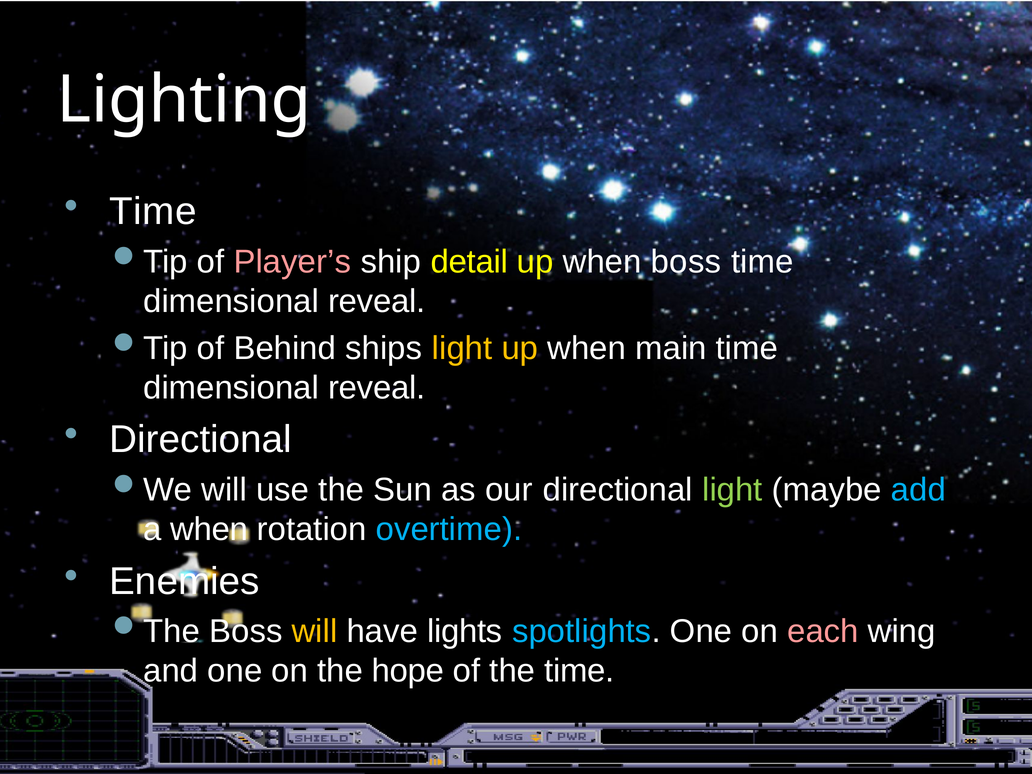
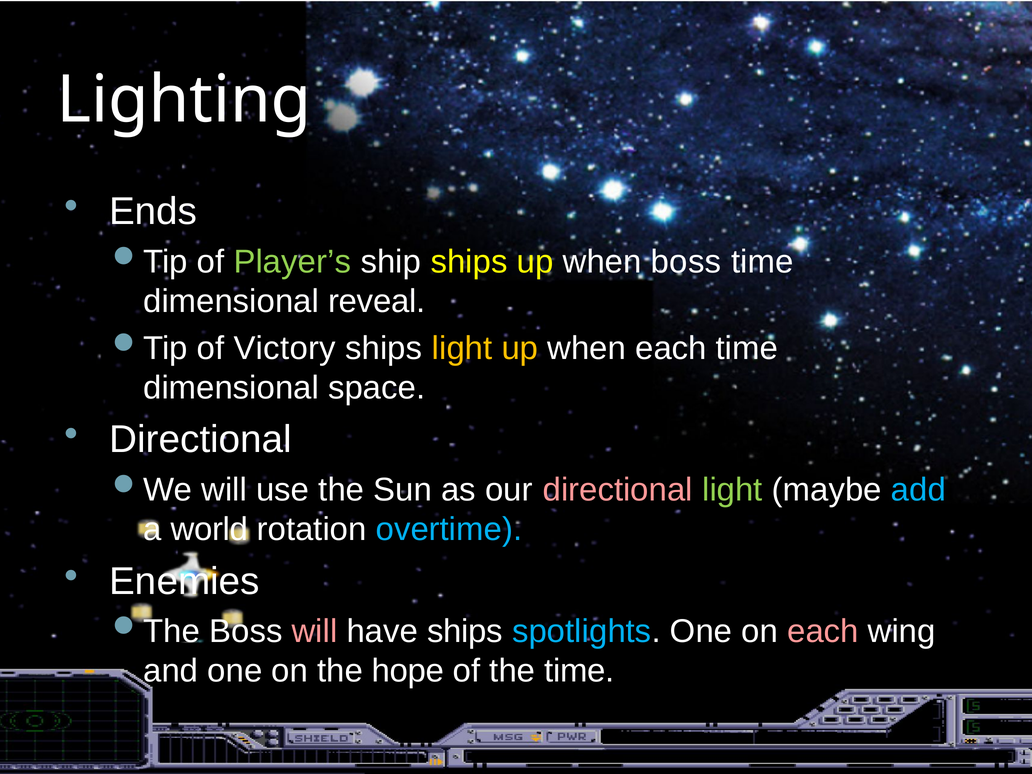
Time at (153, 212): Time -> Ends
Player’s colour: pink -> light green
ship detail: detail -> ships
Behind: Behind -> Victory
when main: main -> each
reveal at (377, 388): reveal -> space
directional at (618, 490) colour: white -> pink
a when: when -> world
will at (315, 631) colour: yellow -> pink
have lights: lights -> ships
